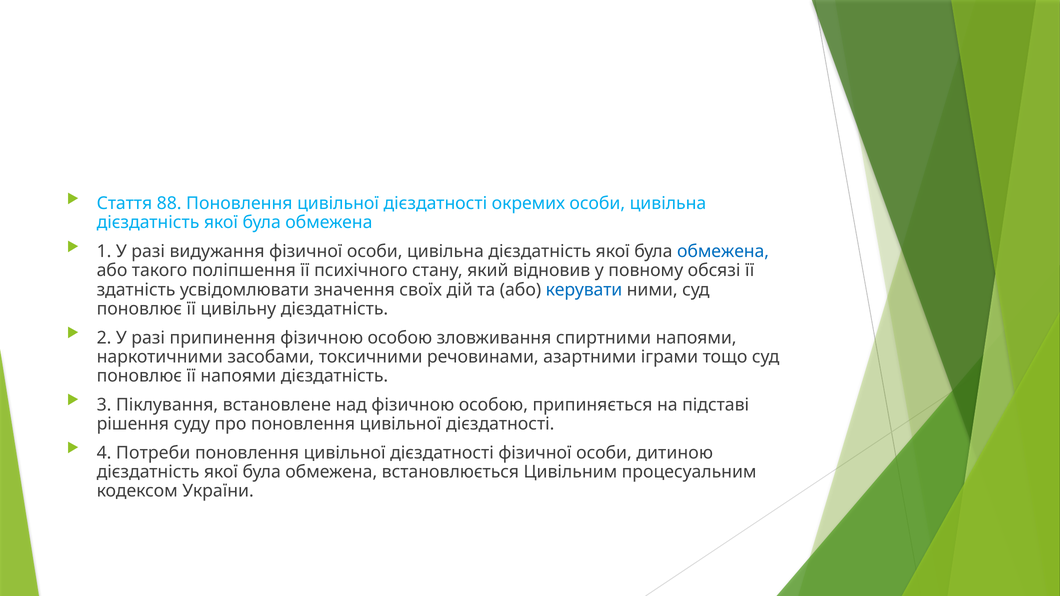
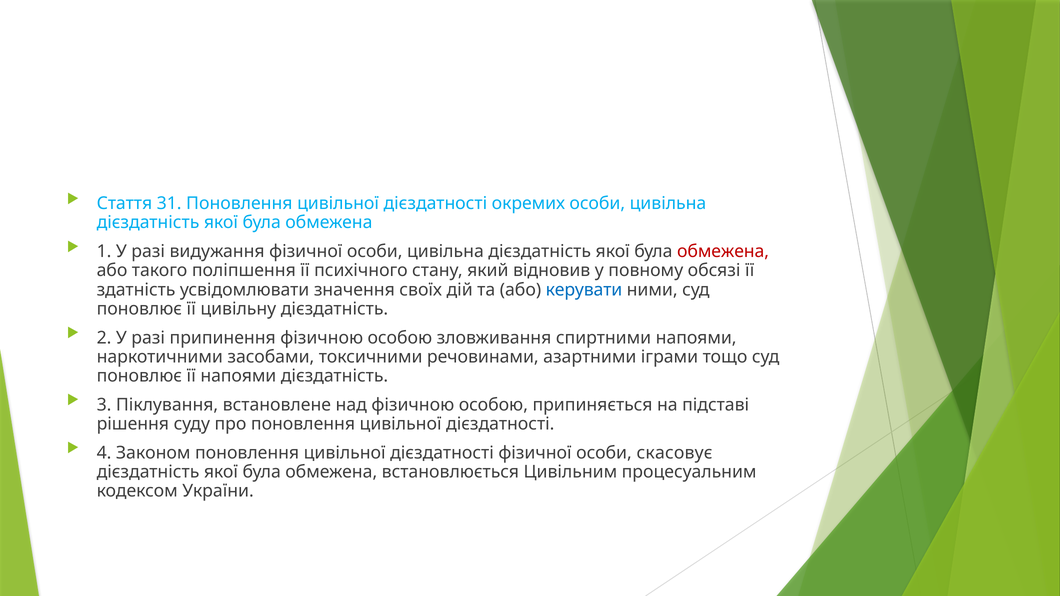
88: 88 -> 31
обмежена at (723, 252) colour: blue -> red
Потреби: Потреби -> Законом
дитиною: дитиною -> скасовує
